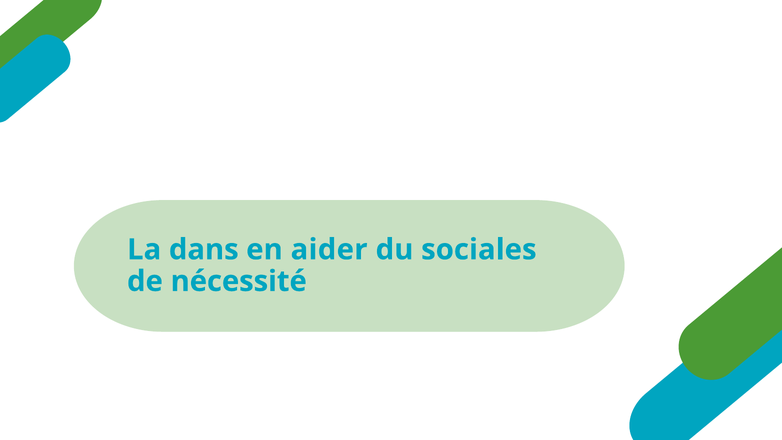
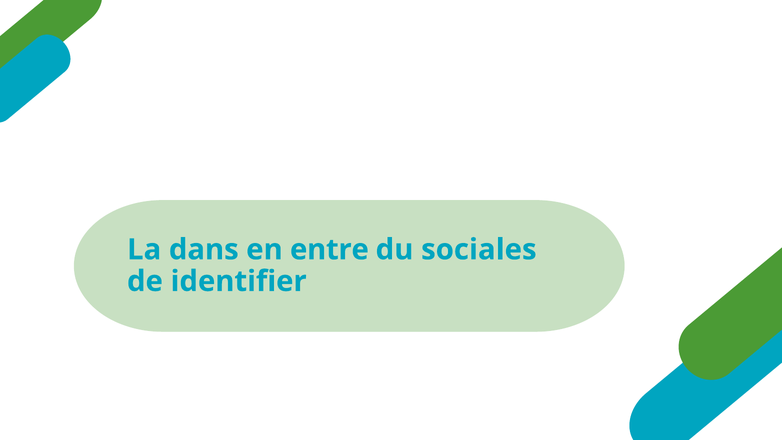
aider: aider -> entre
nécessité: nécessité -> identifier
